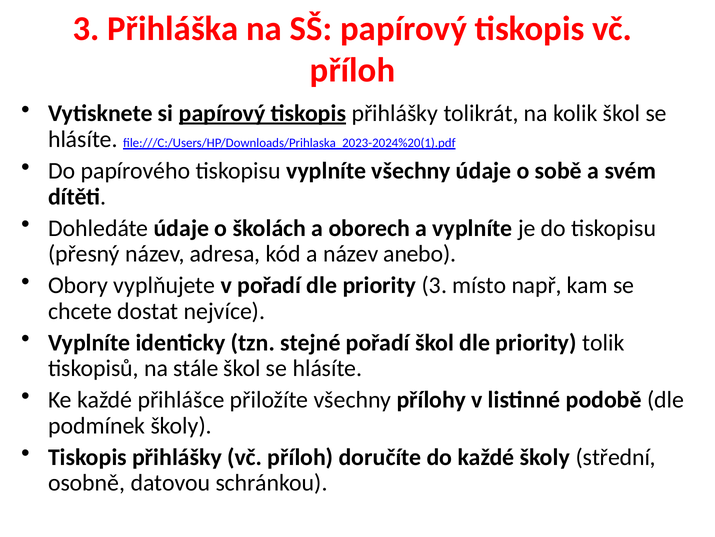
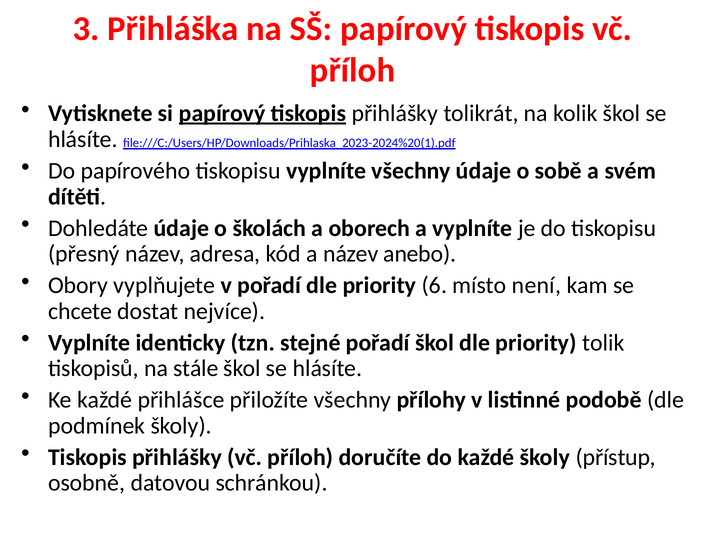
priority 3: 3 -> 6
např: např -> není
střední: střední -> přístup
